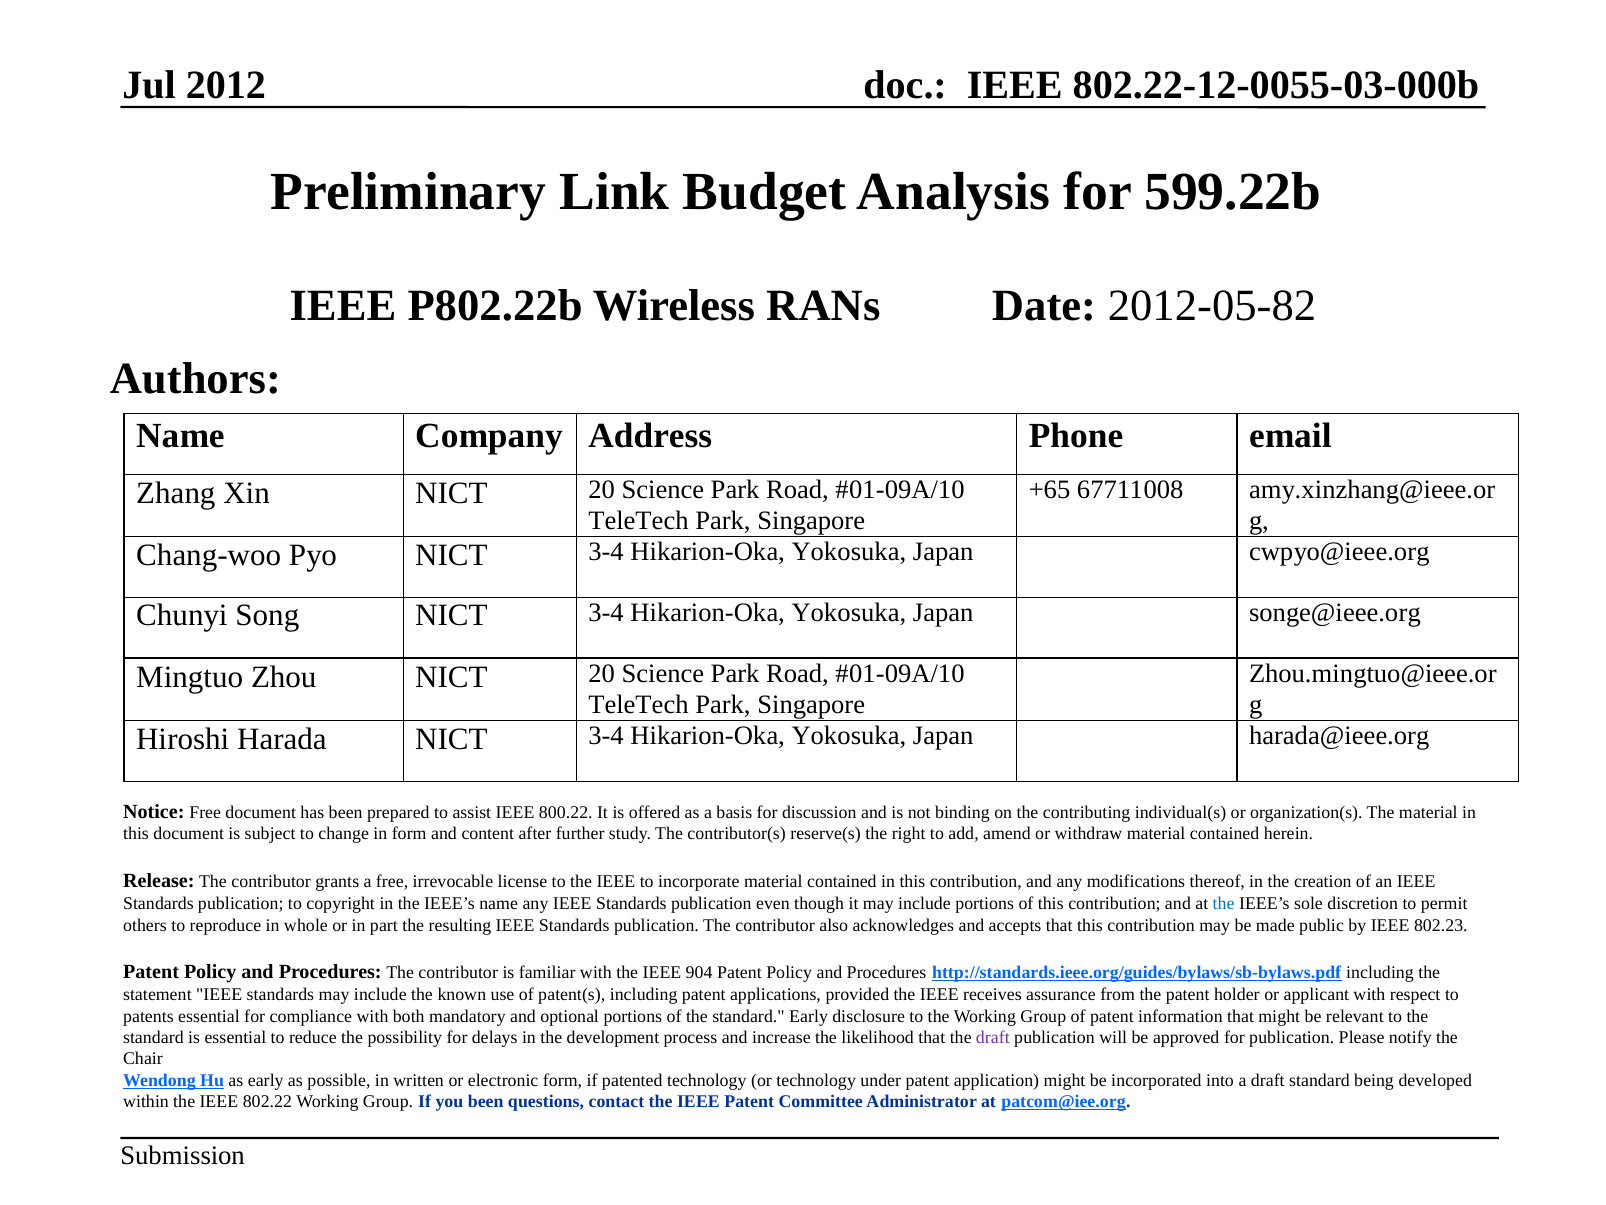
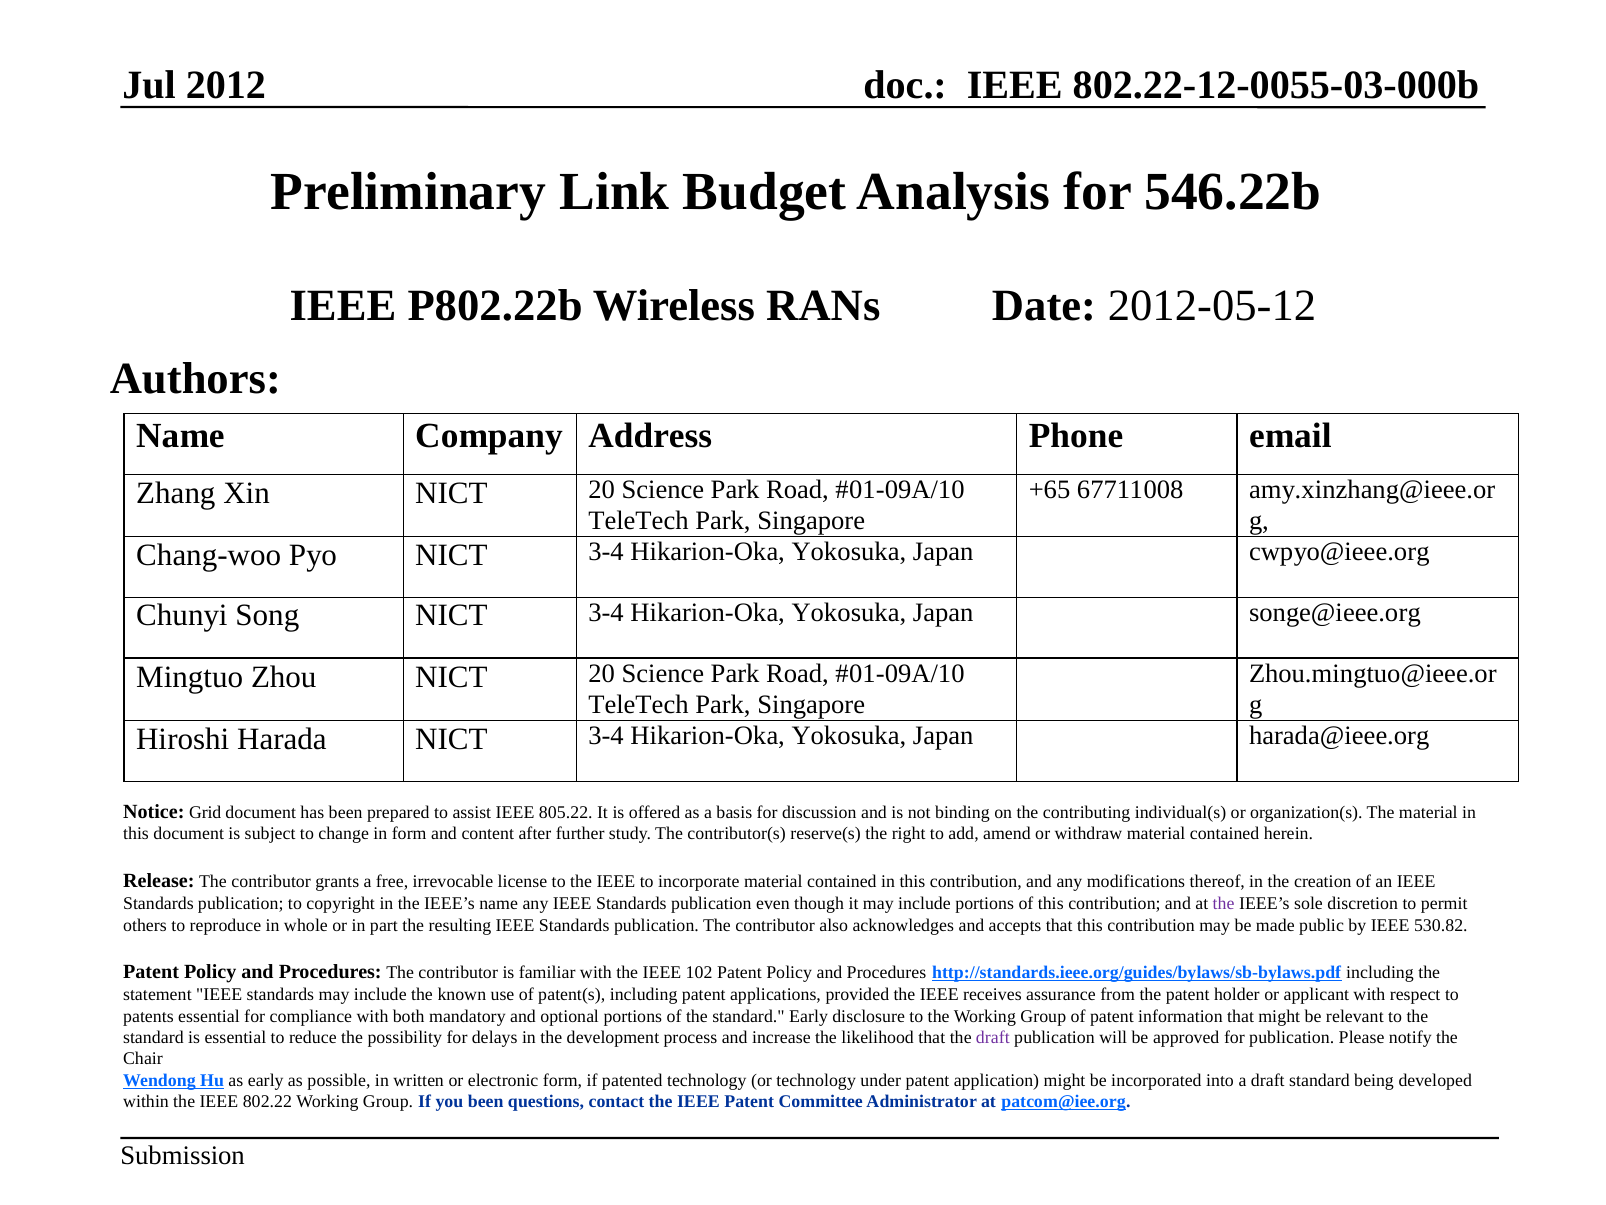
599.22b: 599.22b -> 546.22b
2012-05-82: 2012-05-82 -> 2012-05-12
Notice Free: Free -> Grid
800.22: 800.22 -> 805.22
the at (1224, 903) colour: blue -> purple
802.23: 802.23 -> 530.82
904: 904 -> 102
